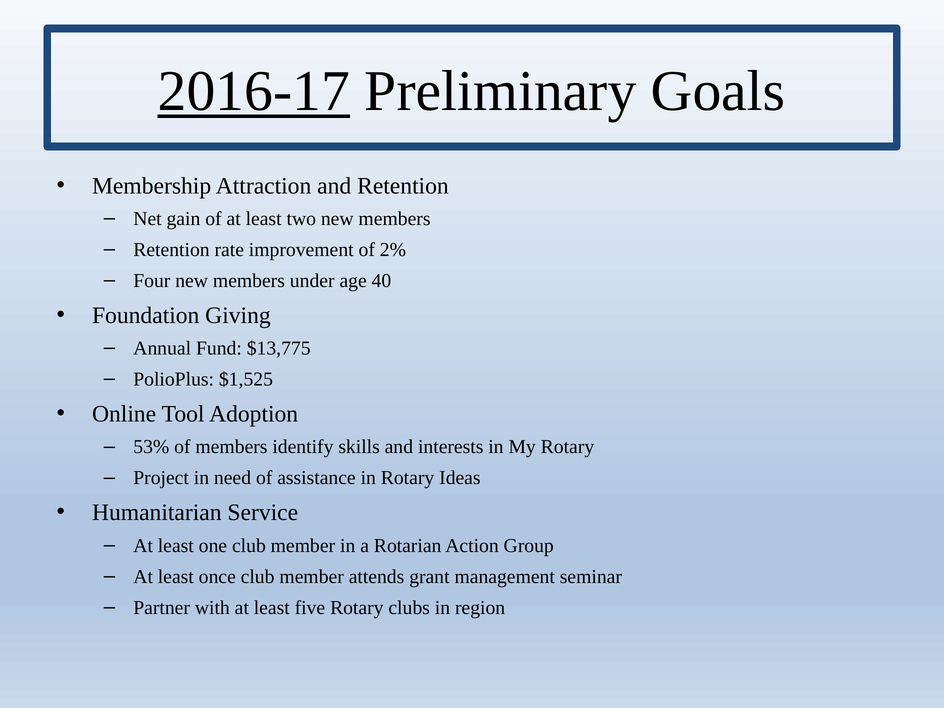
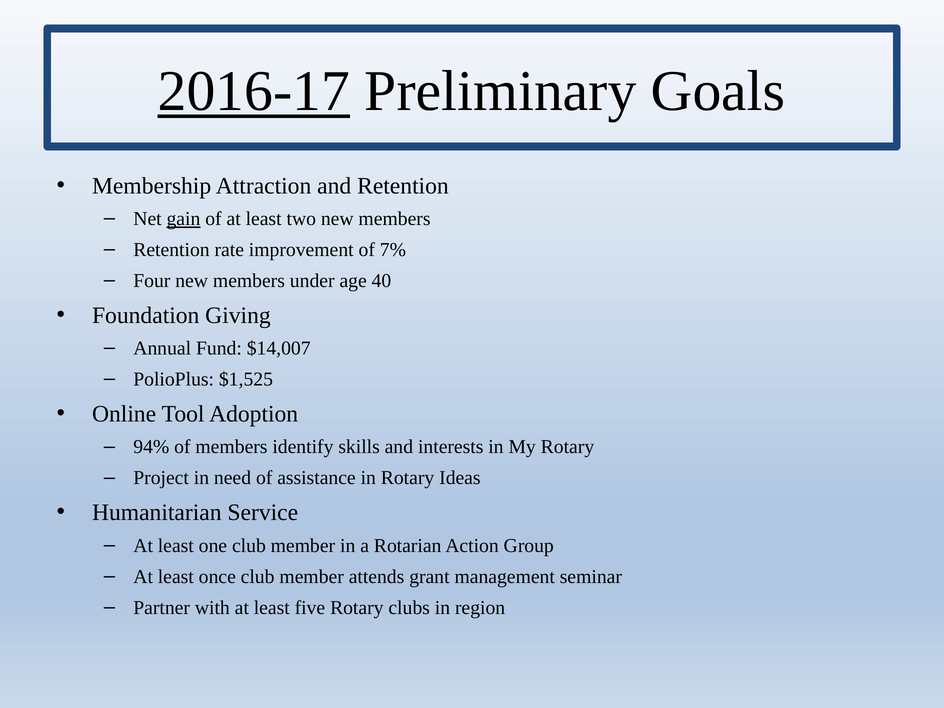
gain underline: none -> present
2%: 2% -> 7%
$13,775: $13,775 -> $14,007
53%: 53% -> 94%
